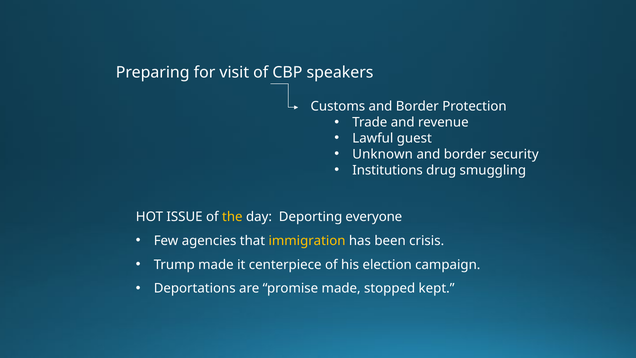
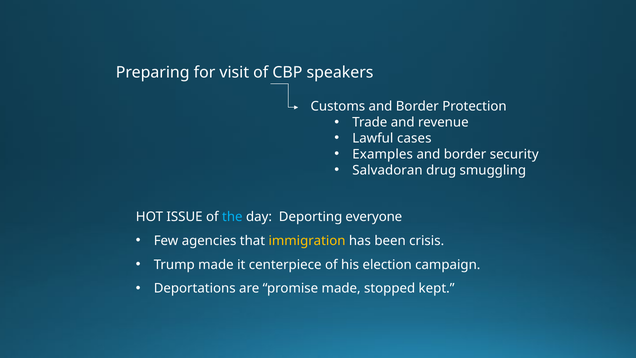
guest: guest -> cases
Unknown: Unknown -> Examples
Institutions: Institutions -> Salvadoran
the colour: yellow -> light blue
